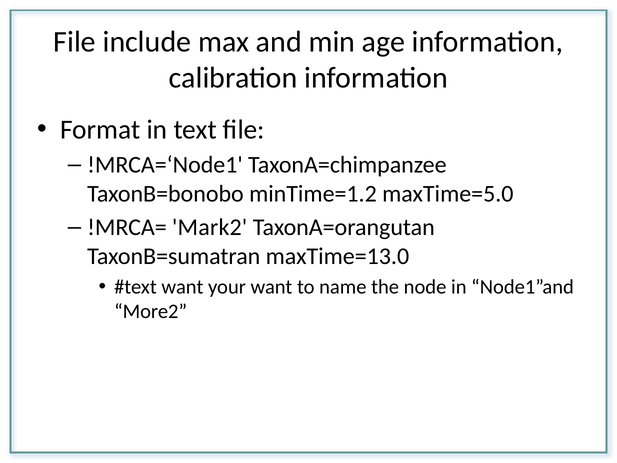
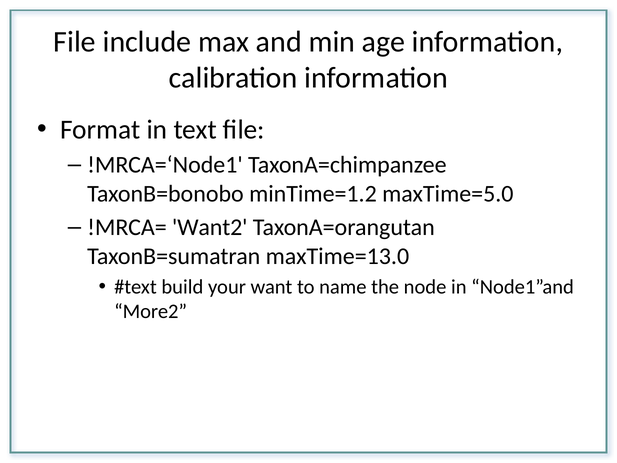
Mark2: Mark2 -> Want2
want at (182, 287): want -> build
